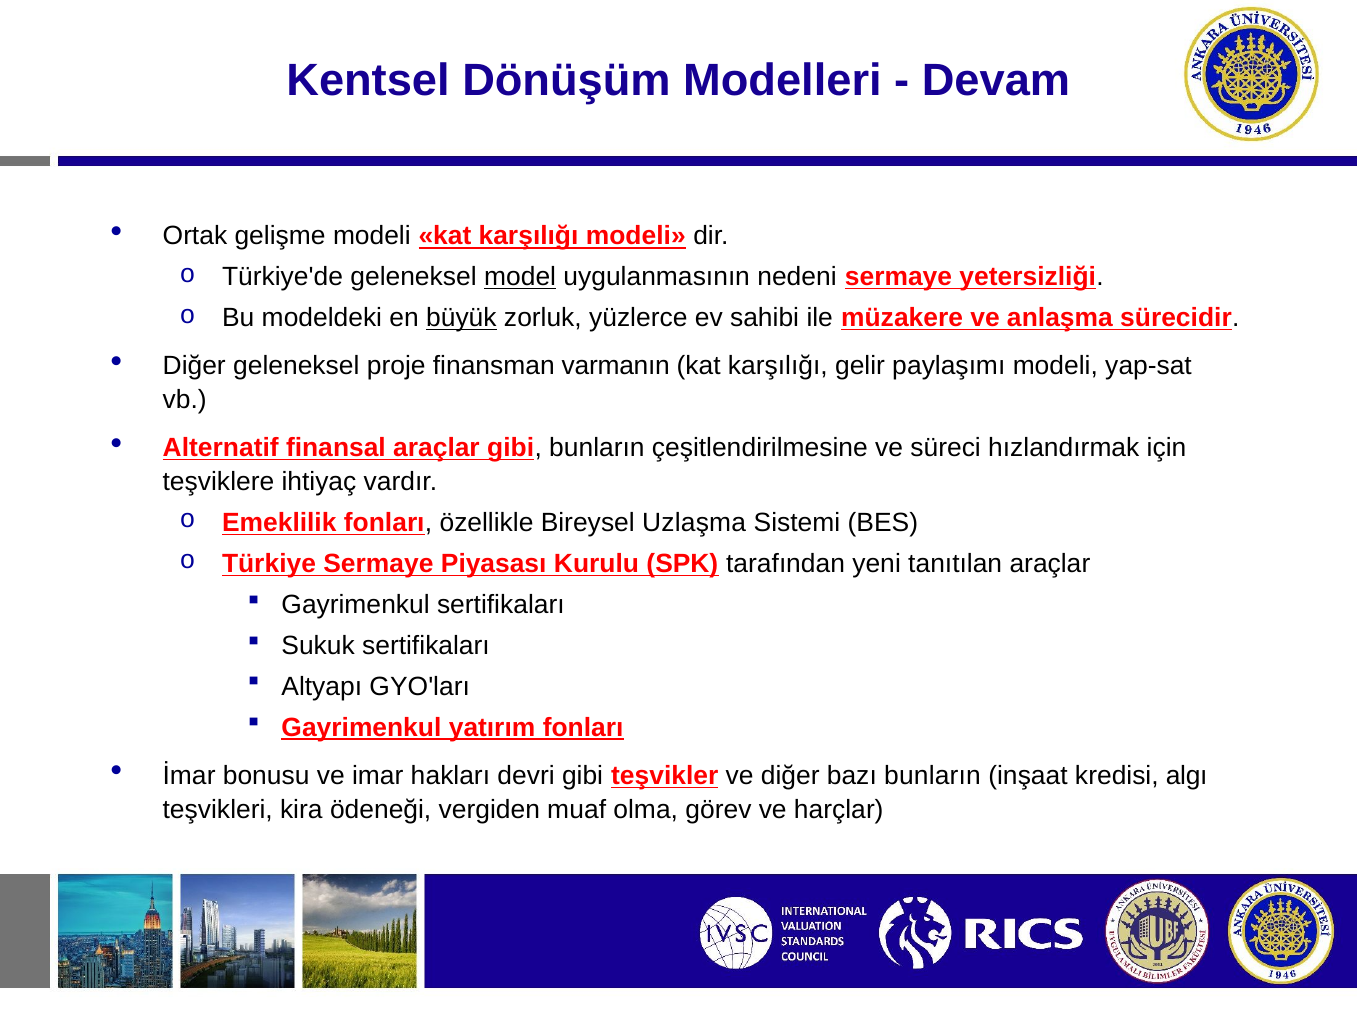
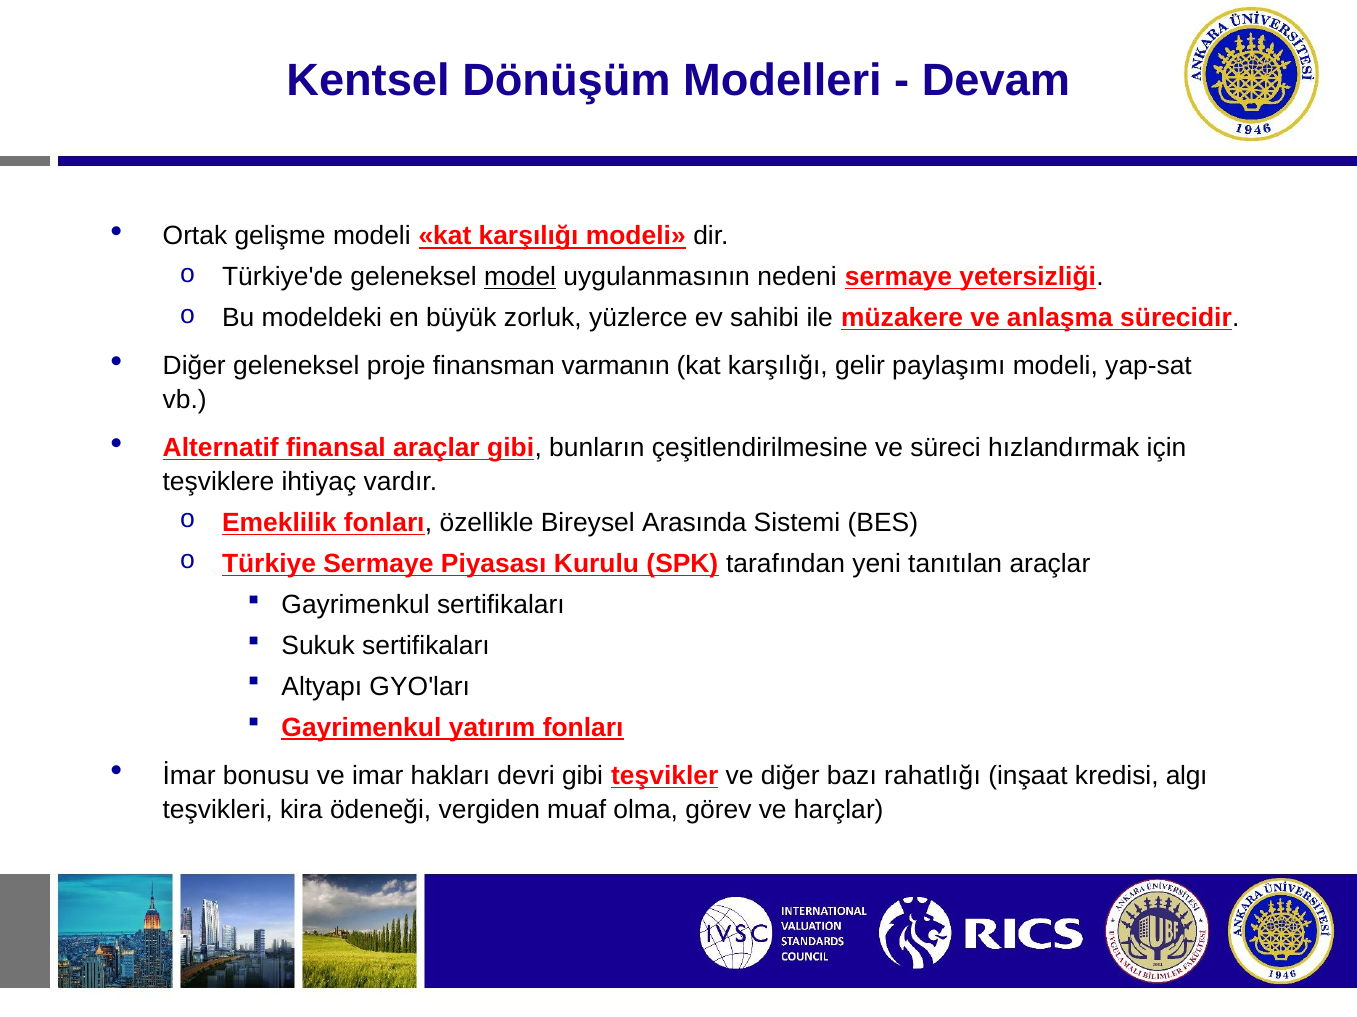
büyük underline: present -> none
Uzlaşma: Uzlaşma -> Arasında
bazı bunların: bunların -> rahatlığı
